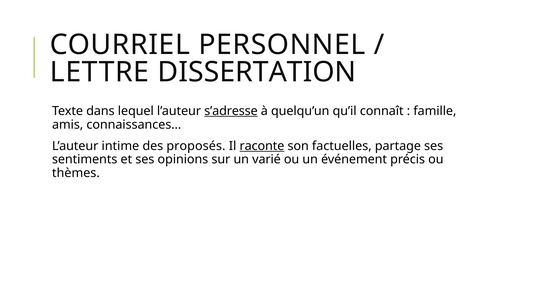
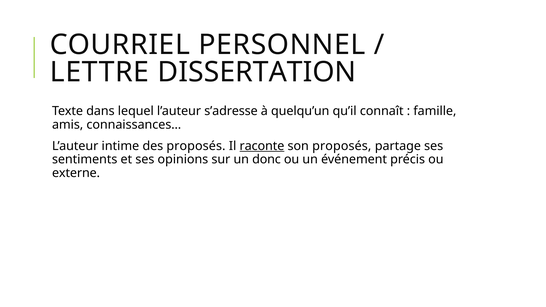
s’adresse underline: present -> none
son factuelles: factuelles -> proposés
varié: varié -> donc
thèmes: thèmes -> externe
